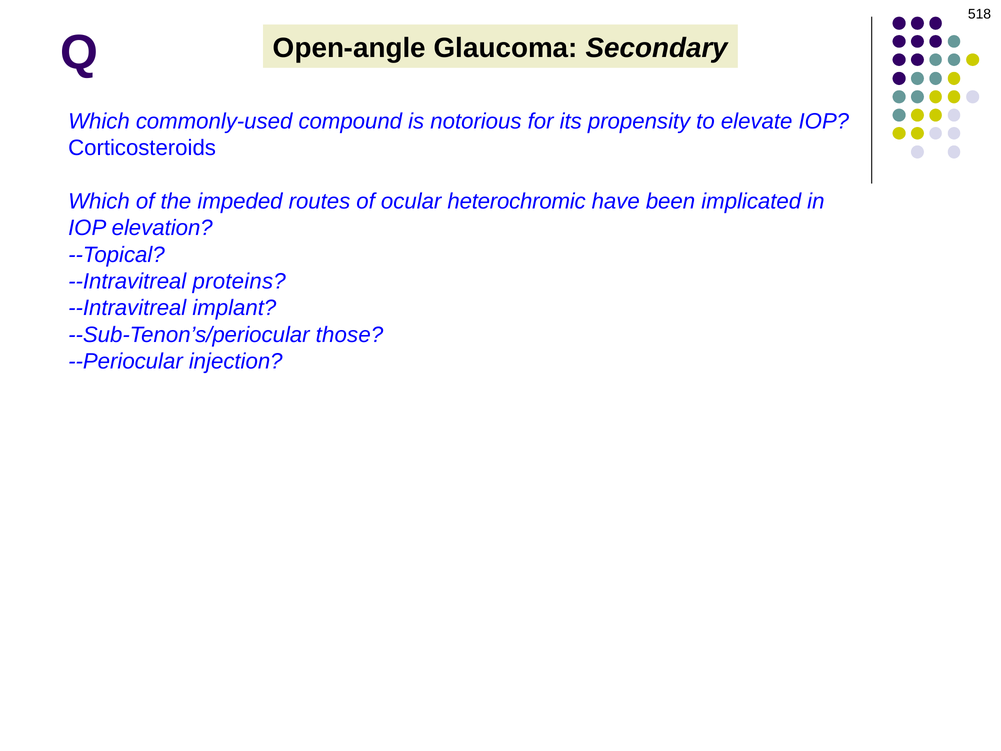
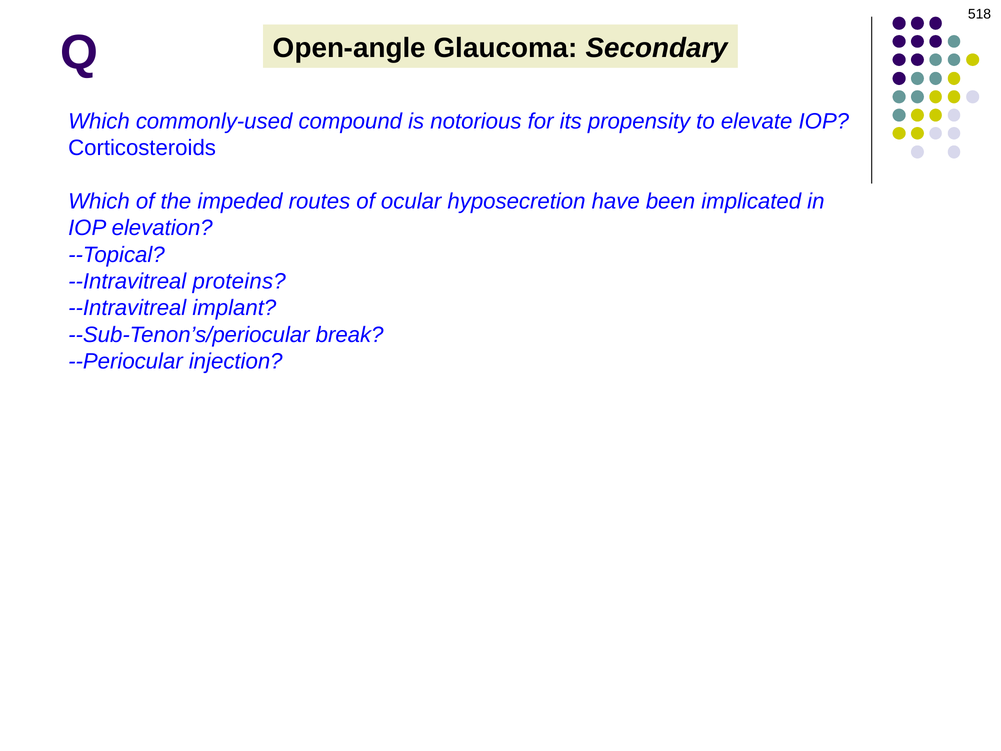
heterochromic: heterochromic -> hyposecretion
those: those -> break
